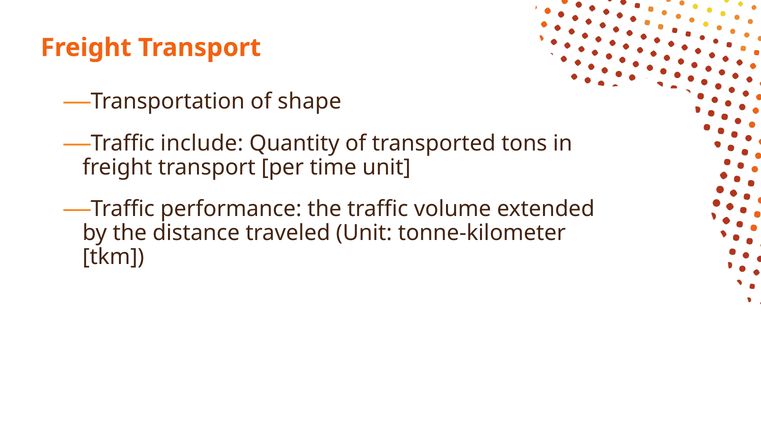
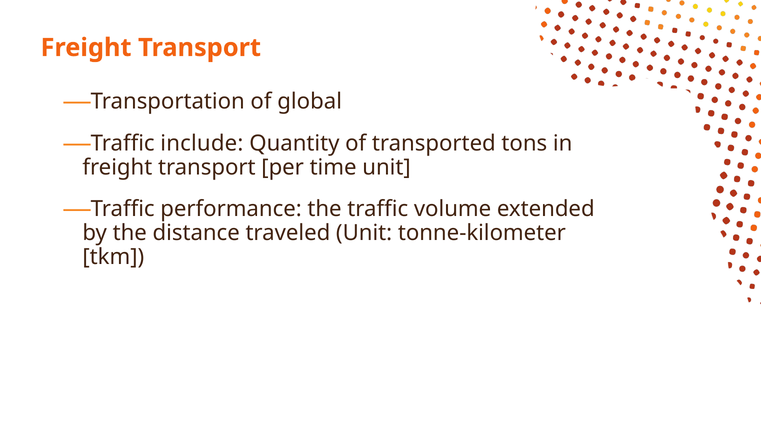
shape: shape -> global
